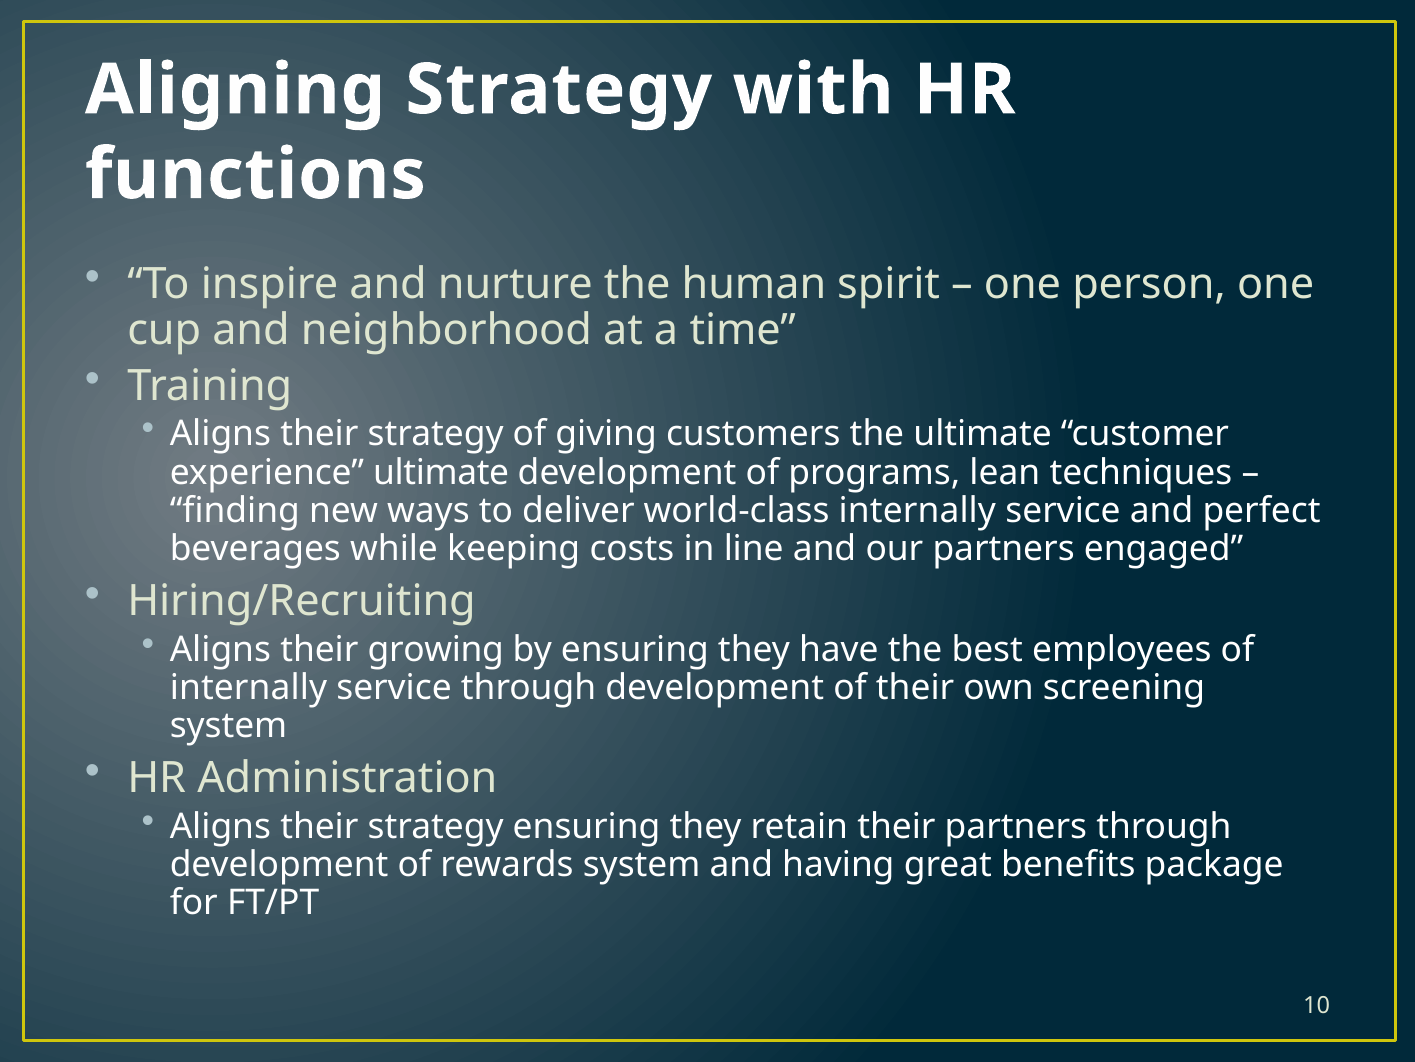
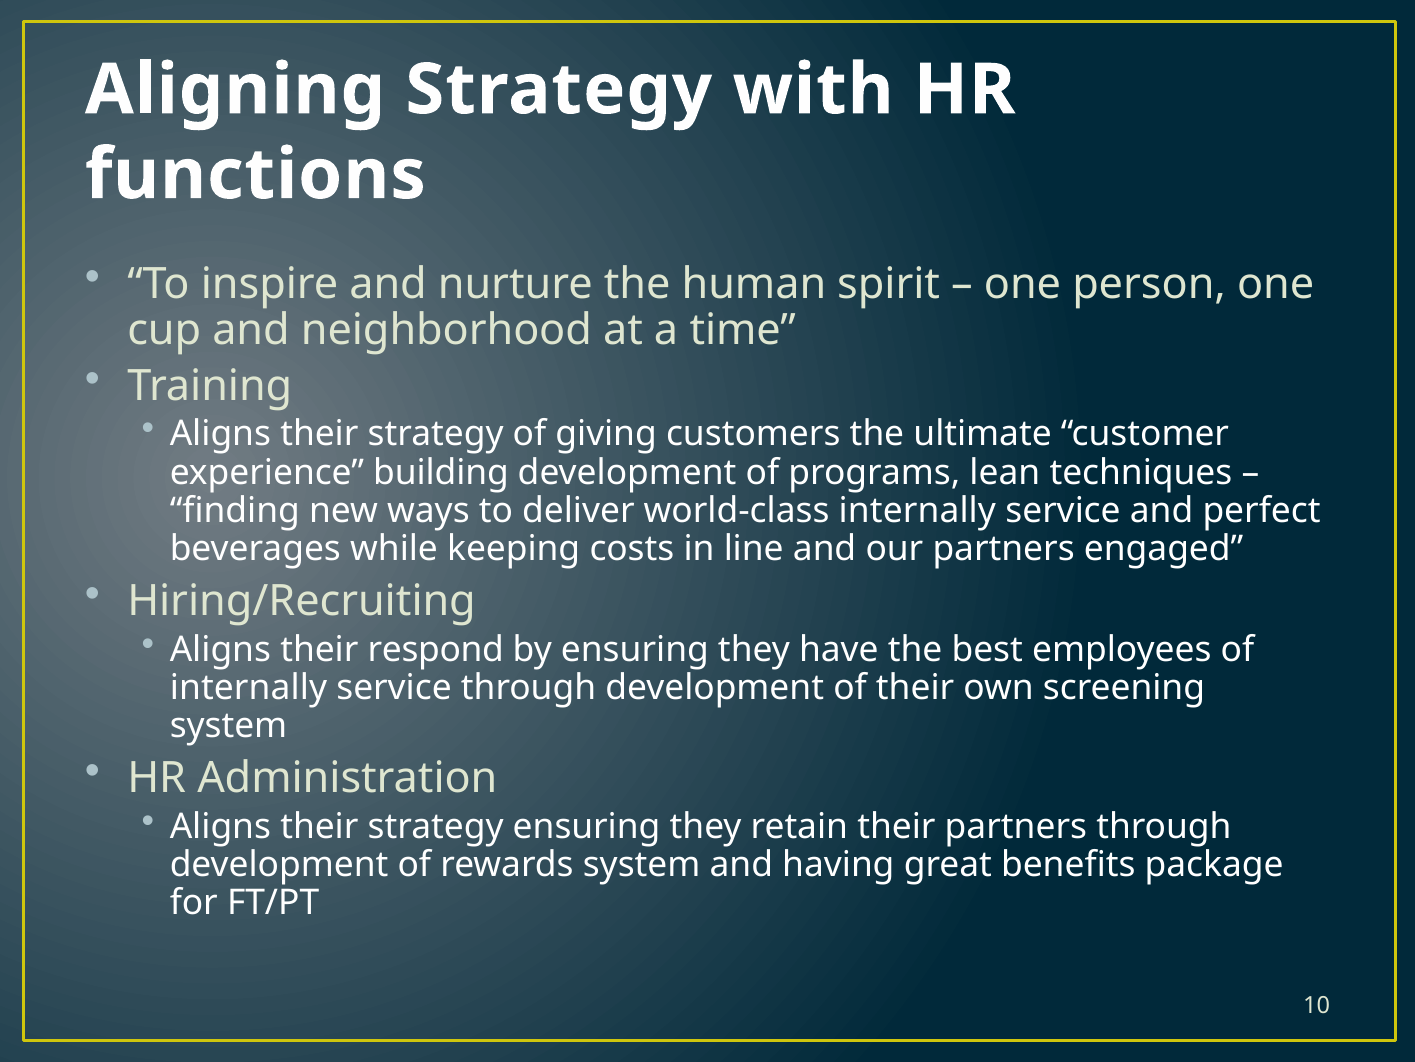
experience ultimate: ultimate -> building
growing: growing -> respond
